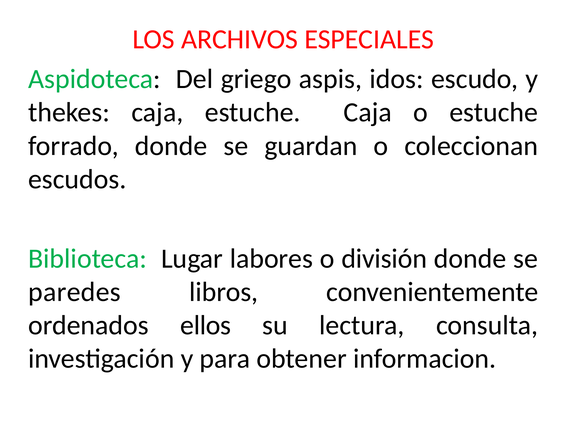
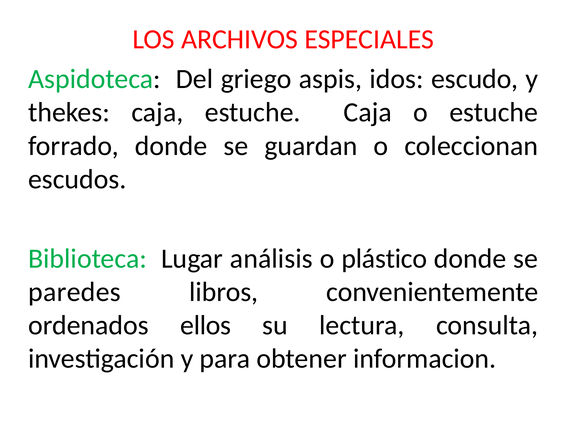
labores: labores -> análisis
división: división -> plástico
